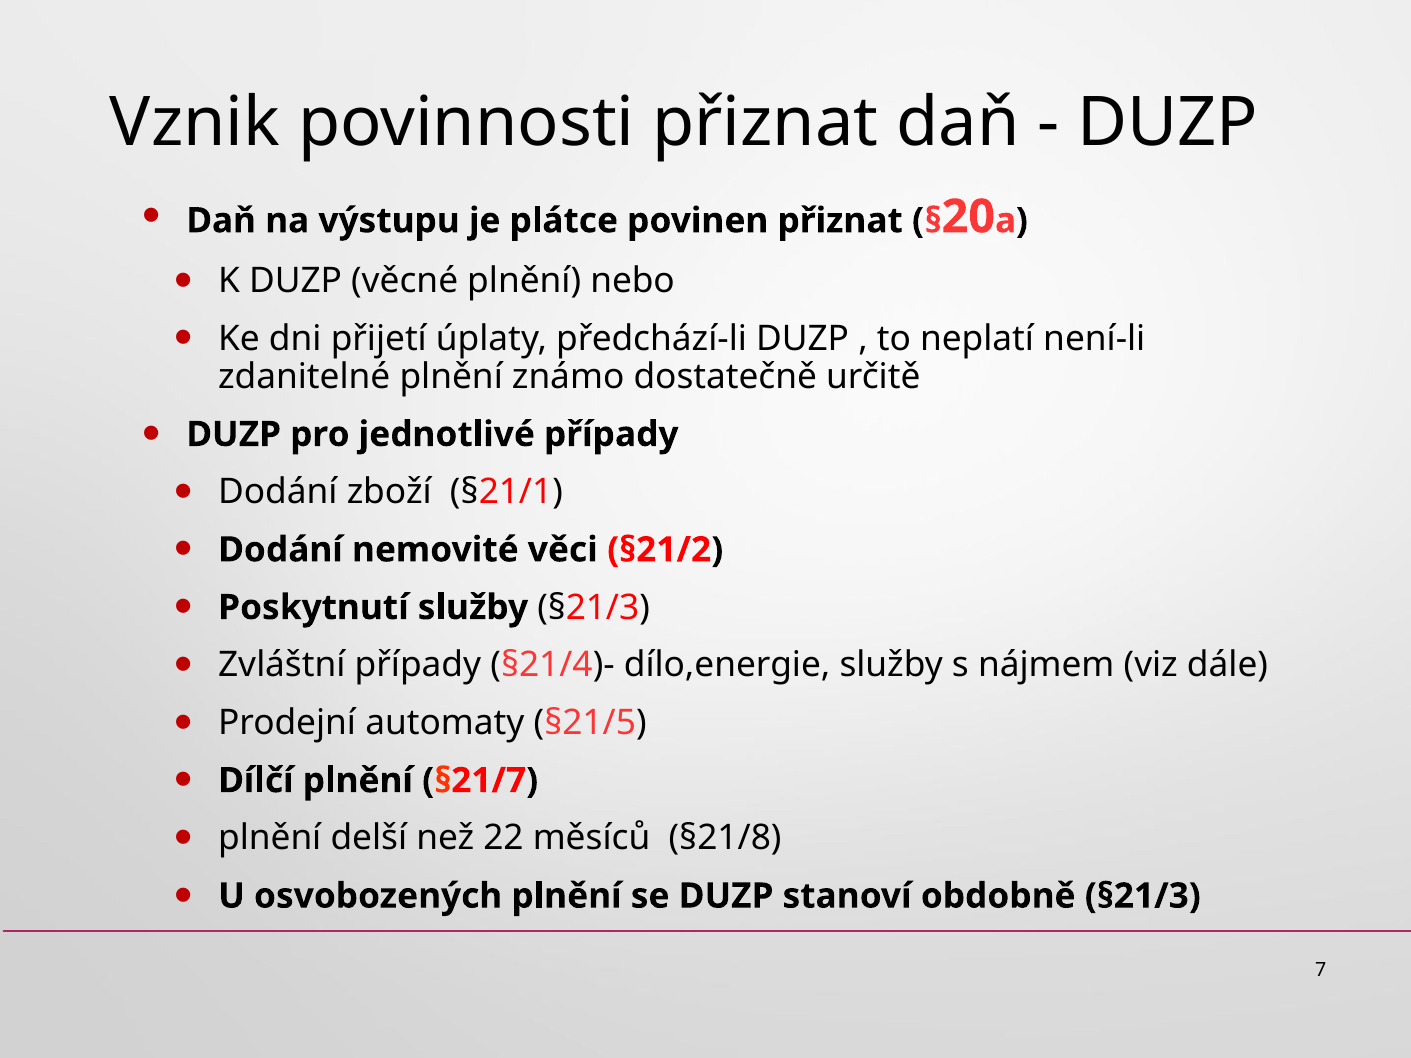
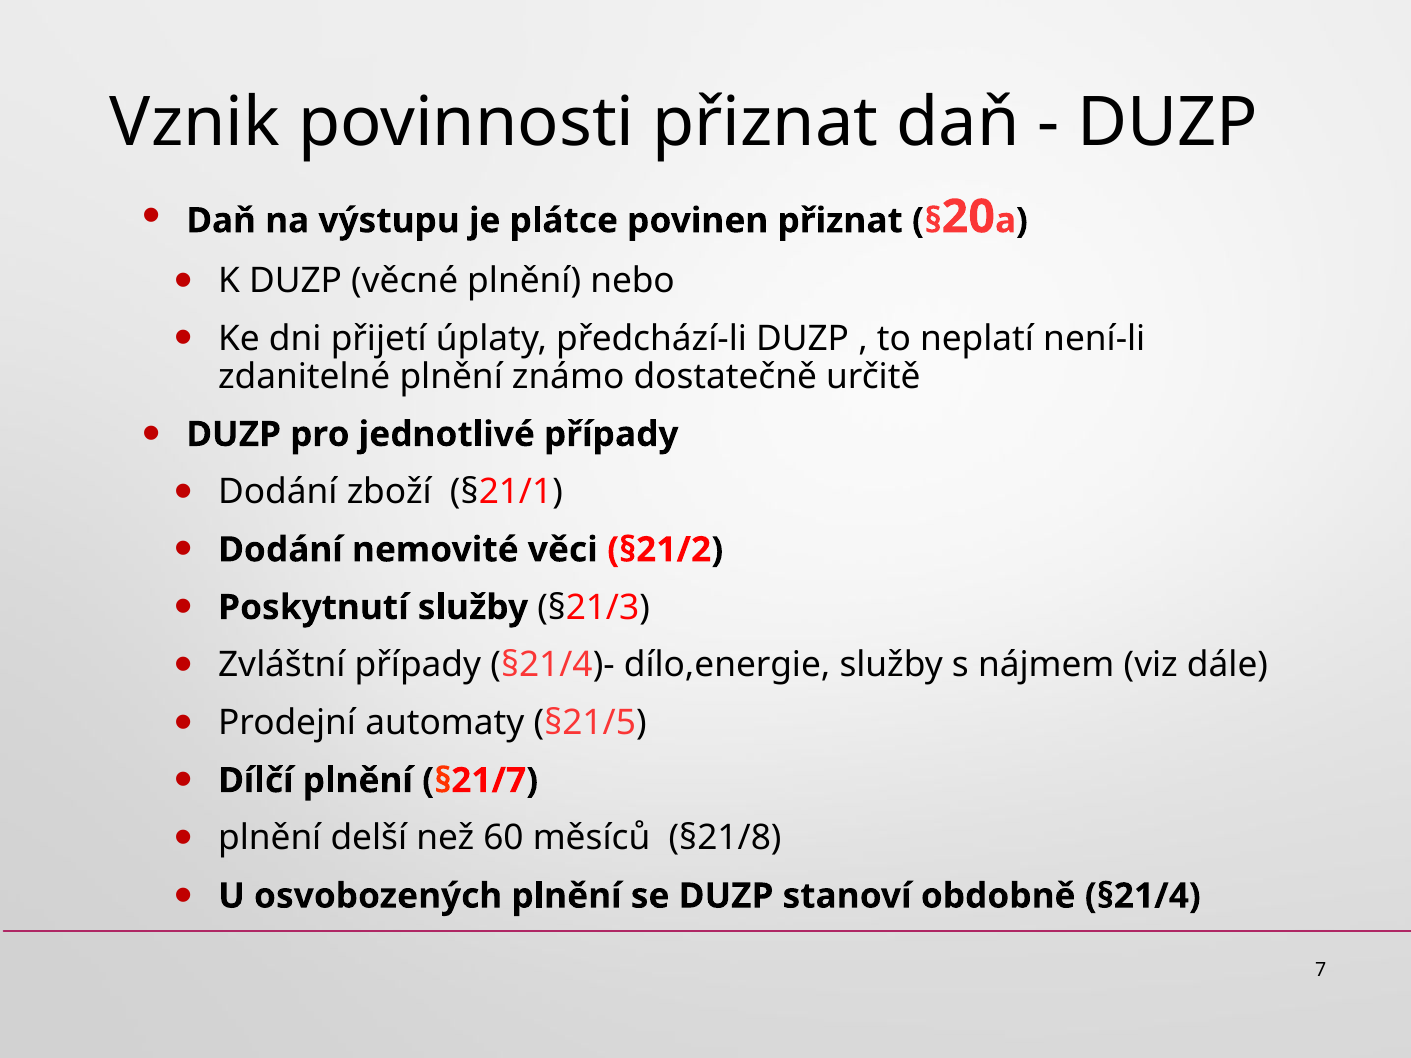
22: 22 -> 60
obdobně §21/3: §21/3 -> §21/4
